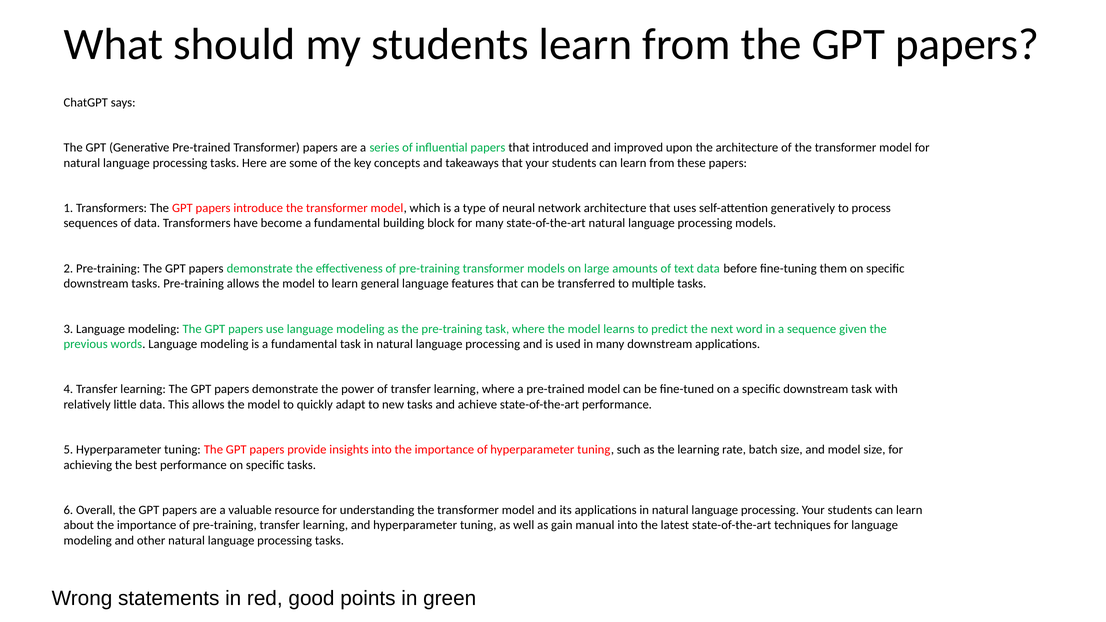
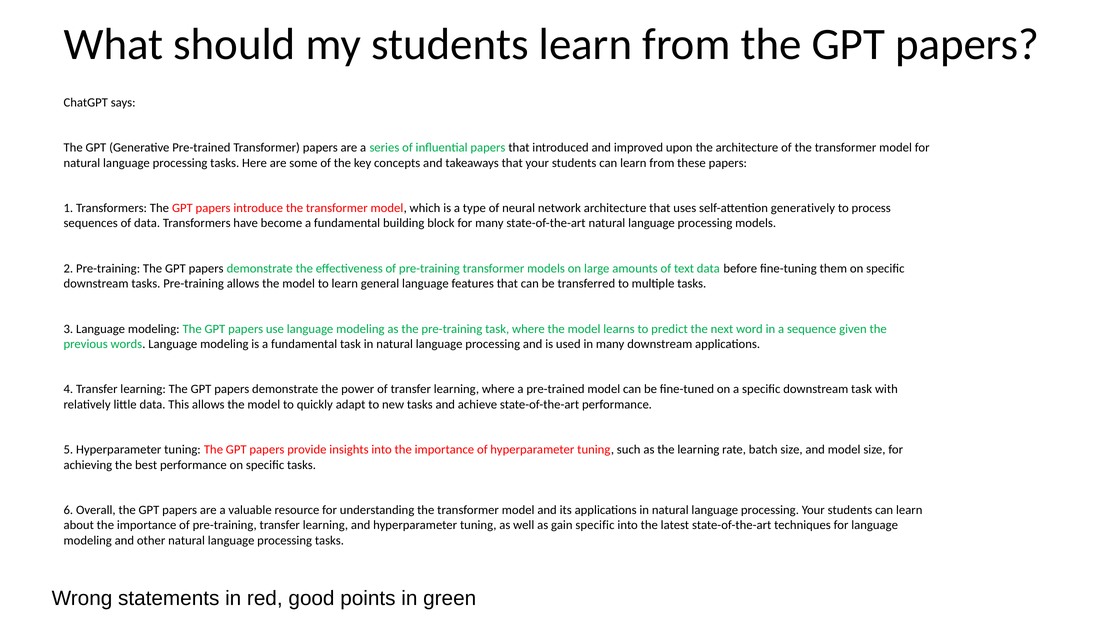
gain manual: manual -> specific
